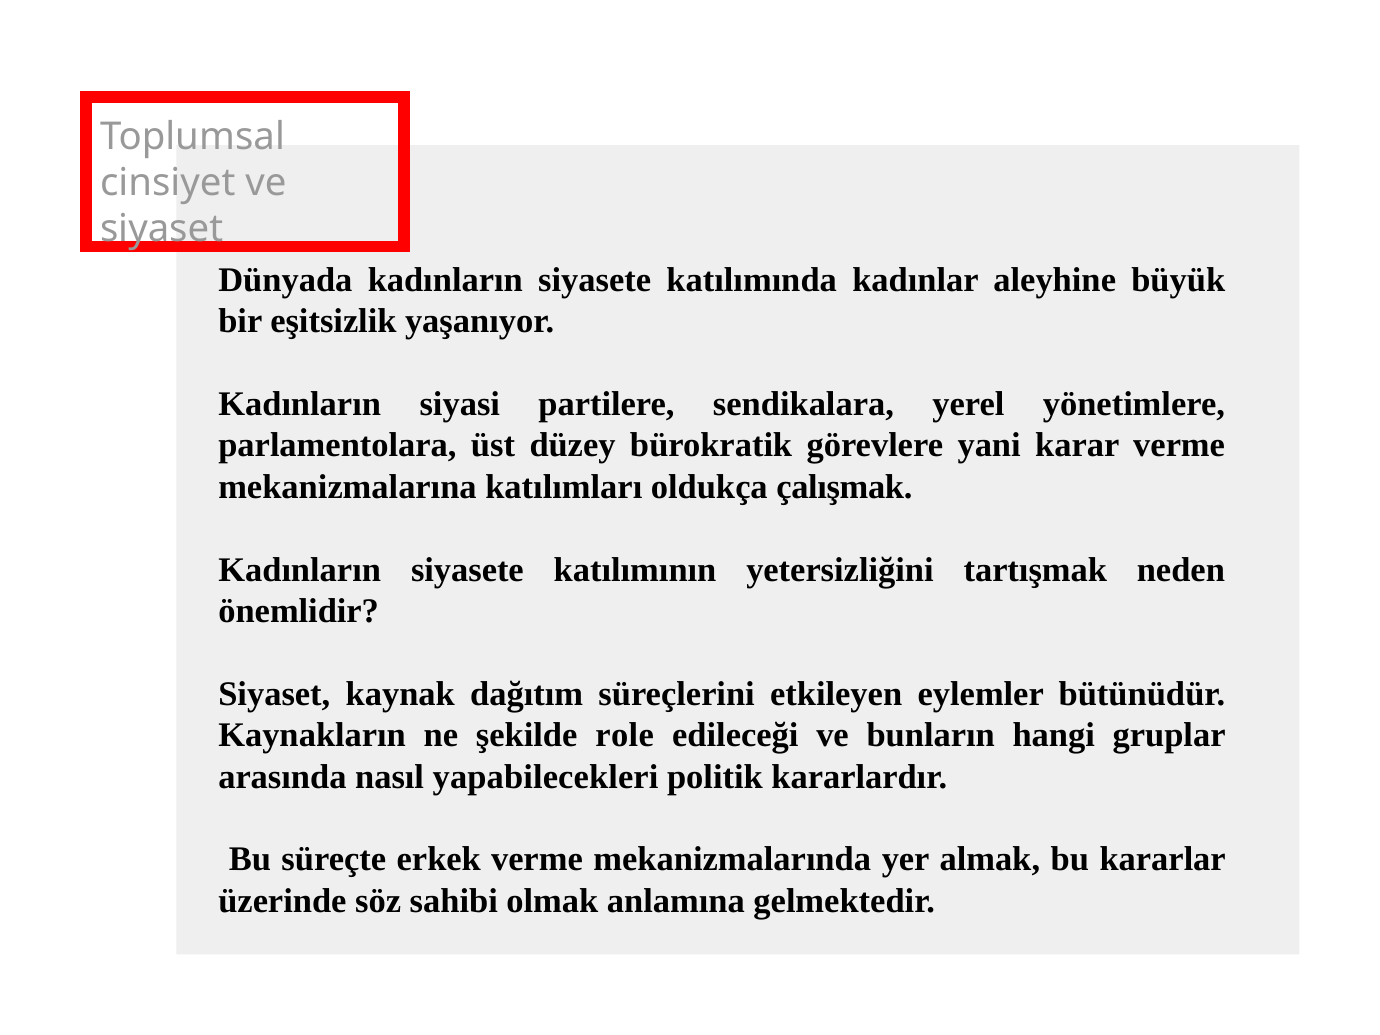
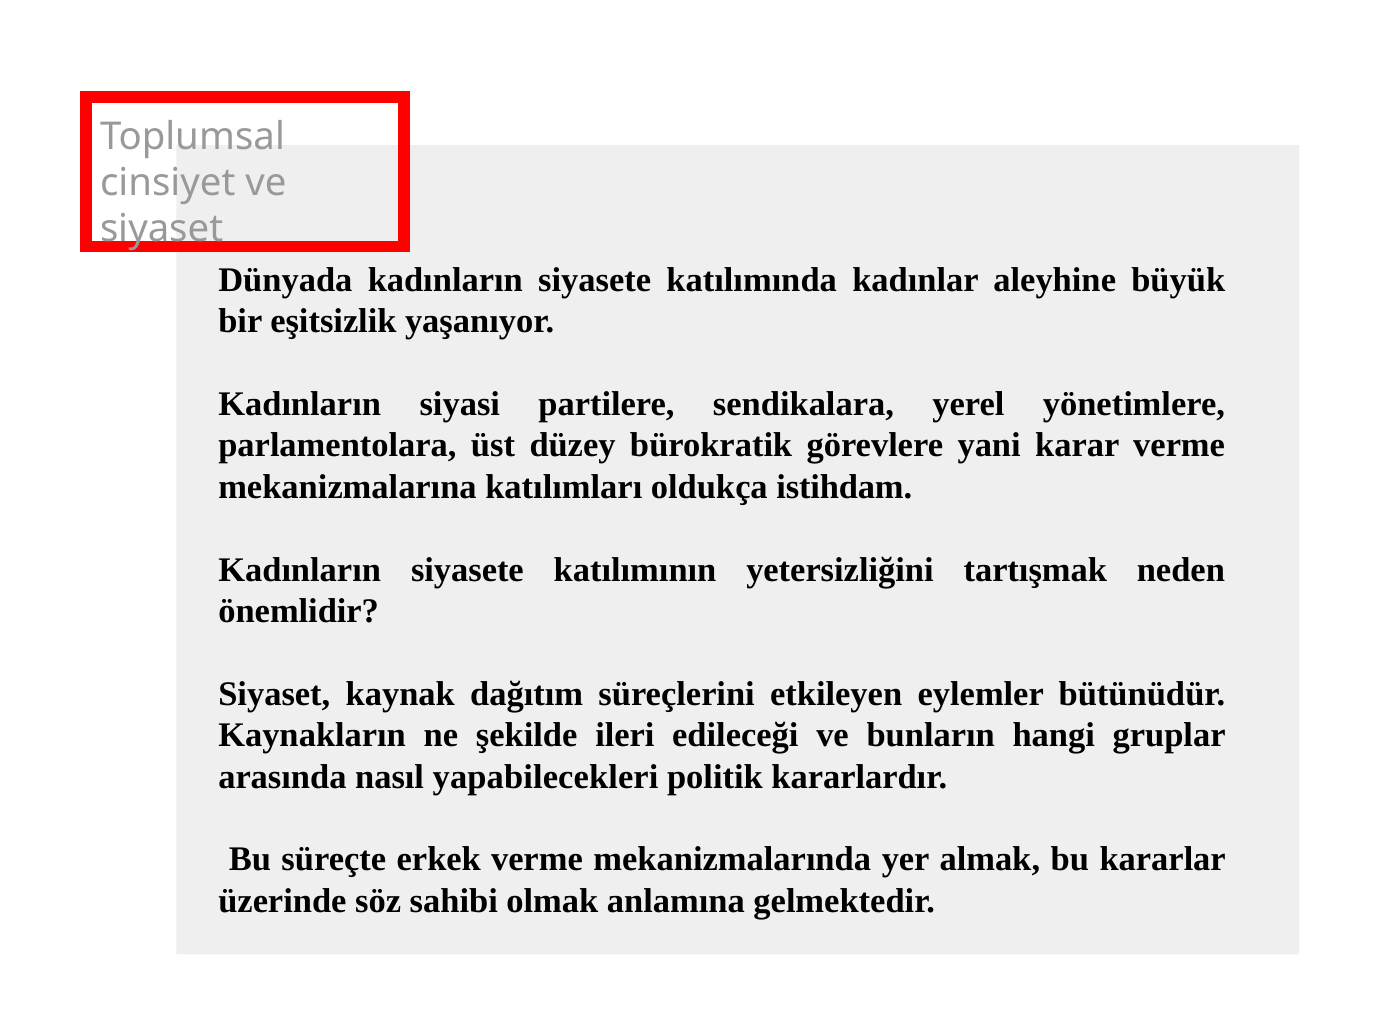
çalışmak: çalışmak -> istihdam
role: role -> ileri
